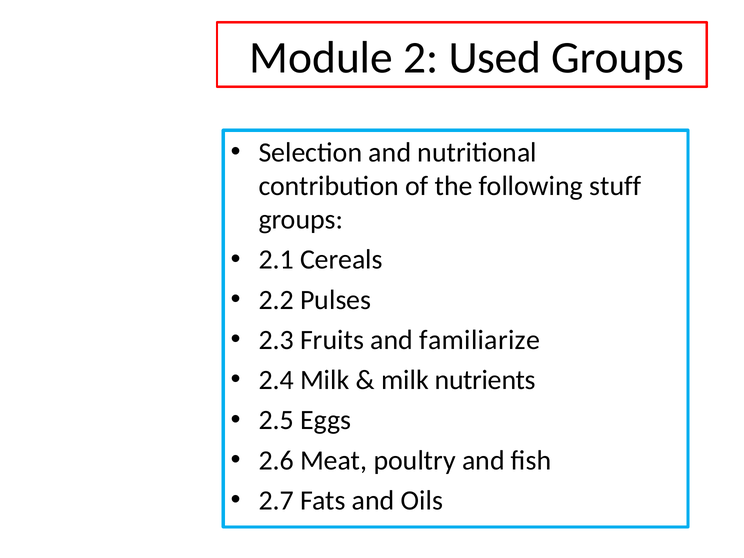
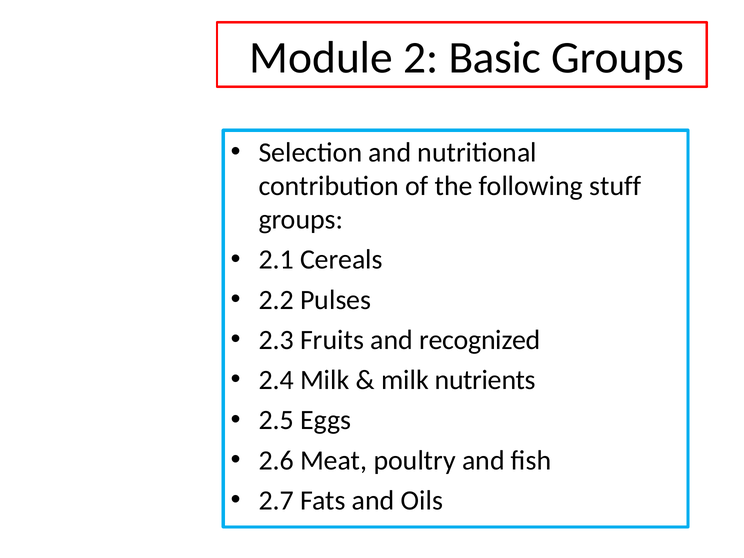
Used: Used -> Basic
familiarize: familiarize -> recognized
